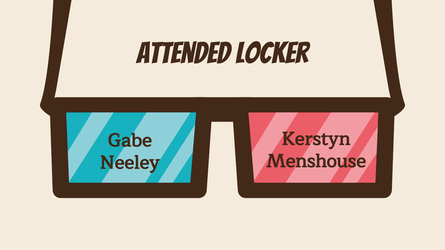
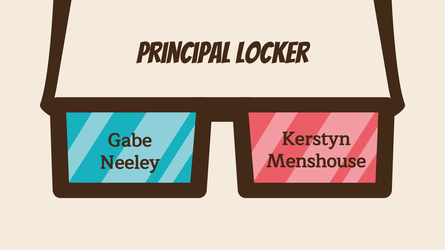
Attended: Attended -> Principal
